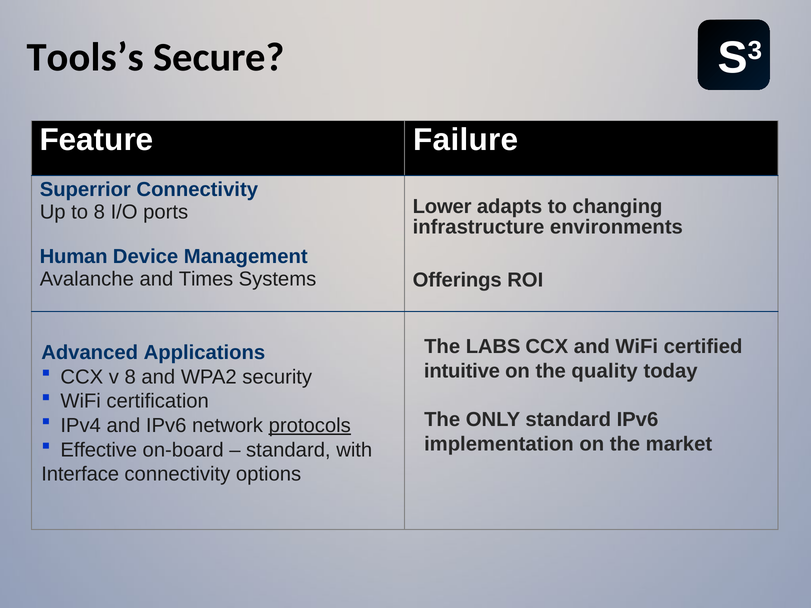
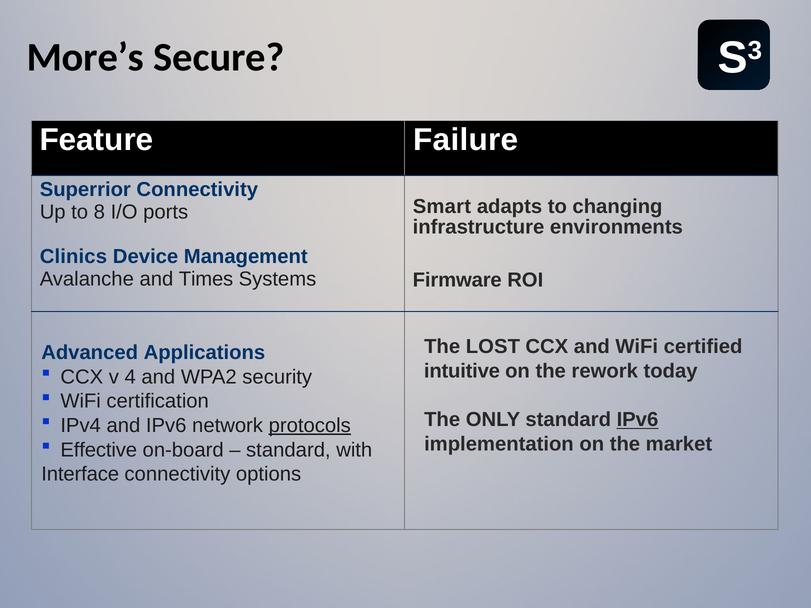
Tools’s: Tools’s -> More’s
Lower: Lower -> Smart
Human: Human -> Clinics
Offerings: Offerings -> Firmware
LABS: LABS -> LOST
quality: quality -> rework
v 8: 8 -> 4
IPv6 at (637, 420) underline: none -> present
